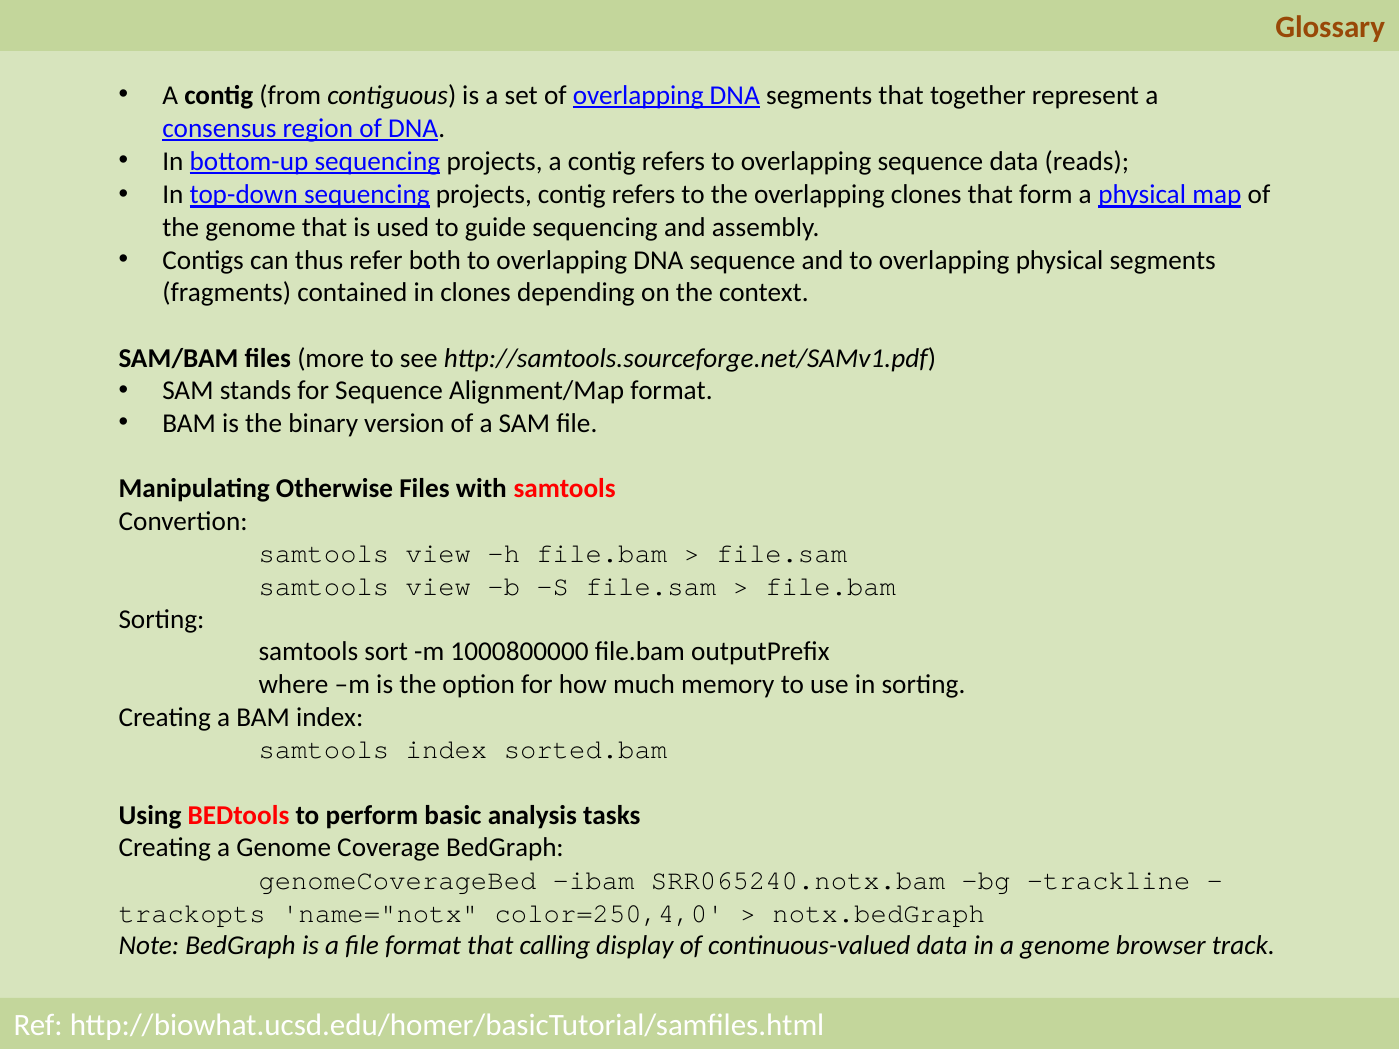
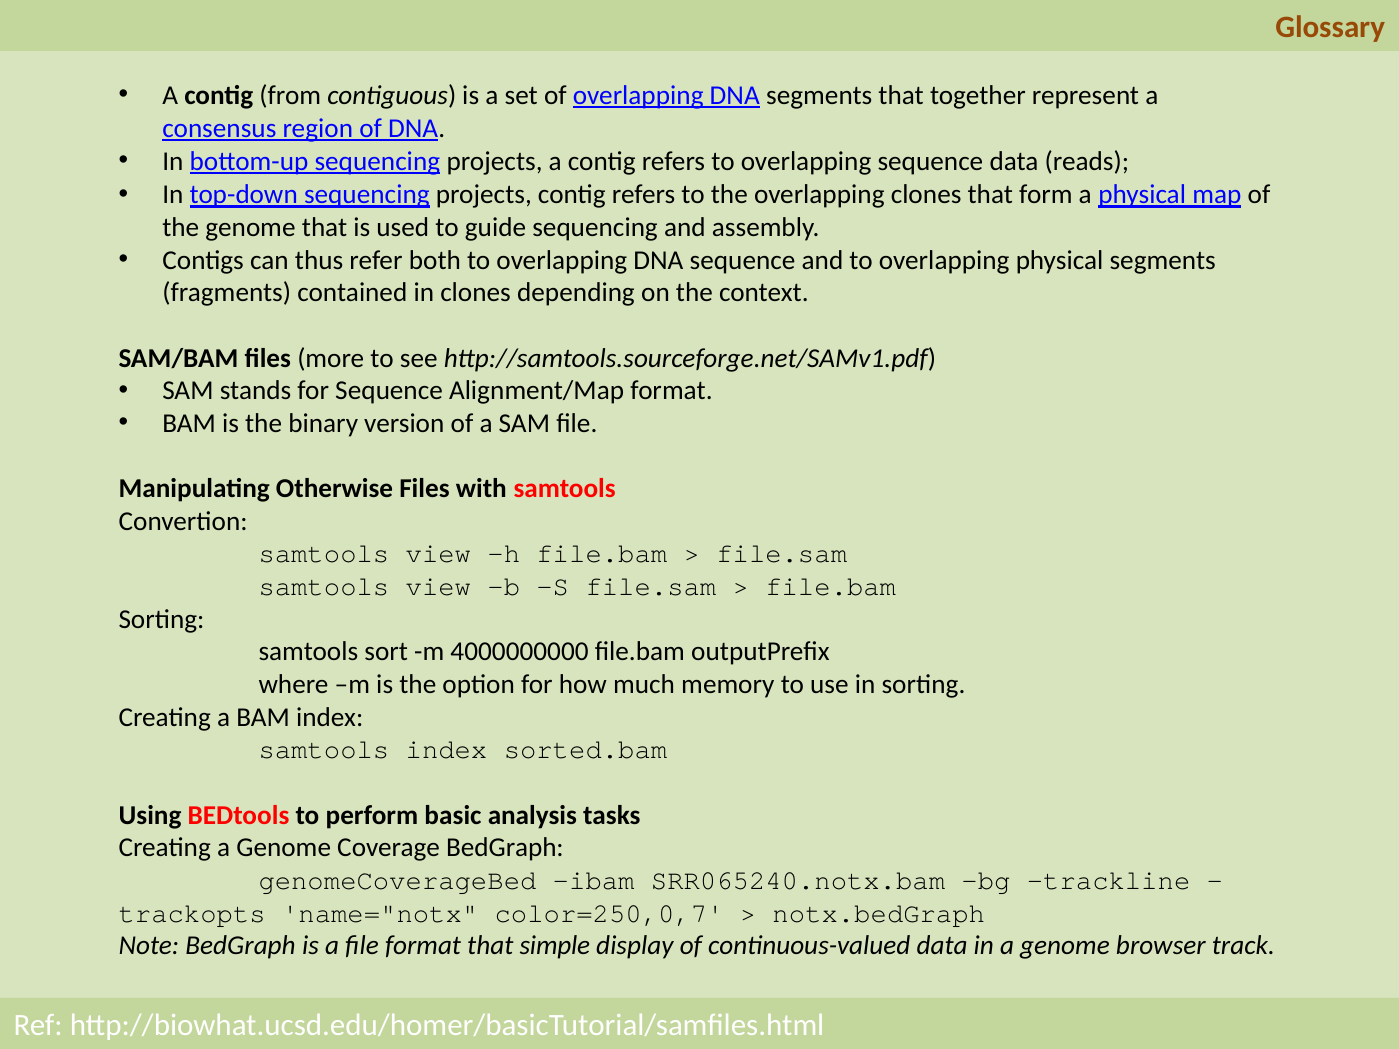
1000800000: 1000800000 -> 4000000000
color=250,4,0: color=250,4,0 -> color=250,0,7
calling: calling -> simple
